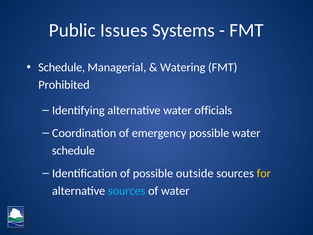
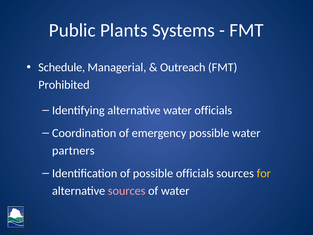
Issues: Issues -> Plants
Watering: Watering -> Outreach
schedule at (73, 150): schedule -> partners
possible outside: outside -> officials
sources at (127, 191) colour: light blue -> pink
